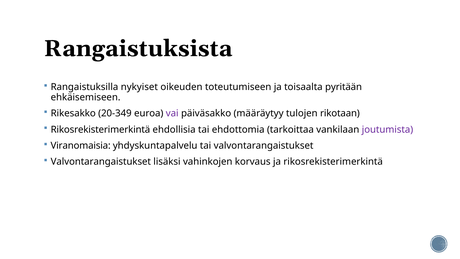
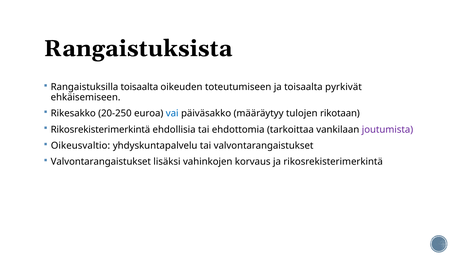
Rangaistuksilla nykyiset: nykyiset -> toisaalta
pyritään: pyritään -> pyrkivät
20-349: 20-349 -> 20-250
vai colour: purple -> blue
Viranomaisia: Viranomaisia -> Oikeusvaltio
